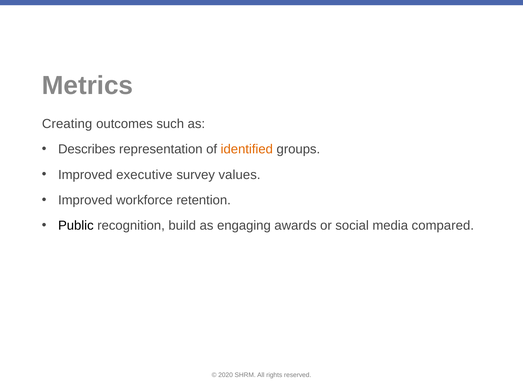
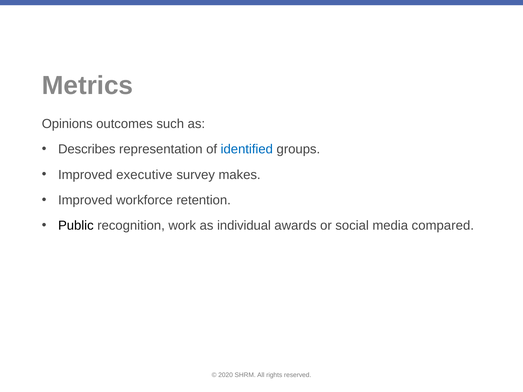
Creating: Creating -> Opinions
identified colour: orange -> blue
values: values -> makes
build: build -> work
engaging: engaging -> individual
